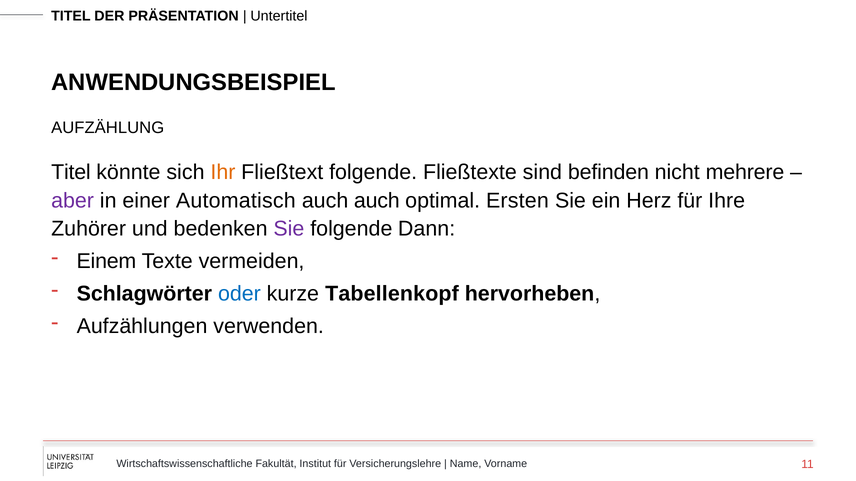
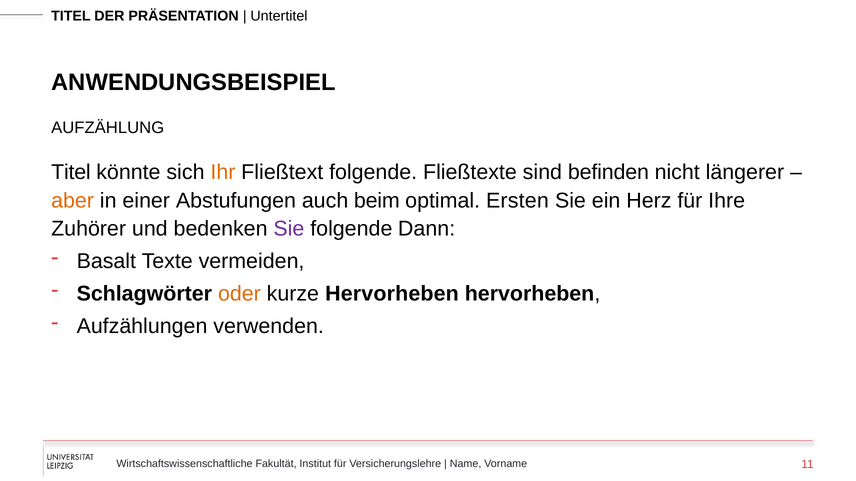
mehrere: mehrere -> längerer
aber colour: purple -> orange
Automatisch: Automatisch -> Abstufungen
auch auch: auch -> beim
Einem: Einem -> Basalt
oder colour: blue -> orange
kurze Tabellenkopf: Tabellenkopf -> Hervorheben
